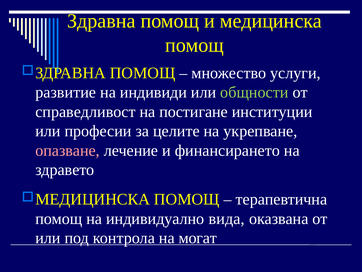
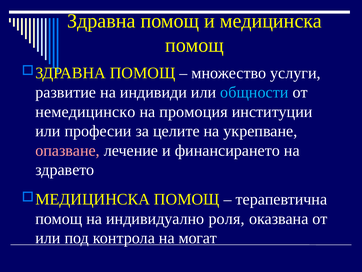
общности colour: light green -> light blue
справедливост: справедливост -> немедицинско
постигане: постигане -> промоция
вида: вида -> роля
